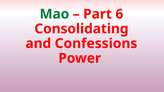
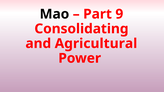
Mao colour: green -> black
6: 6 -> 9
Confessions: Confessions -> Agricultural
